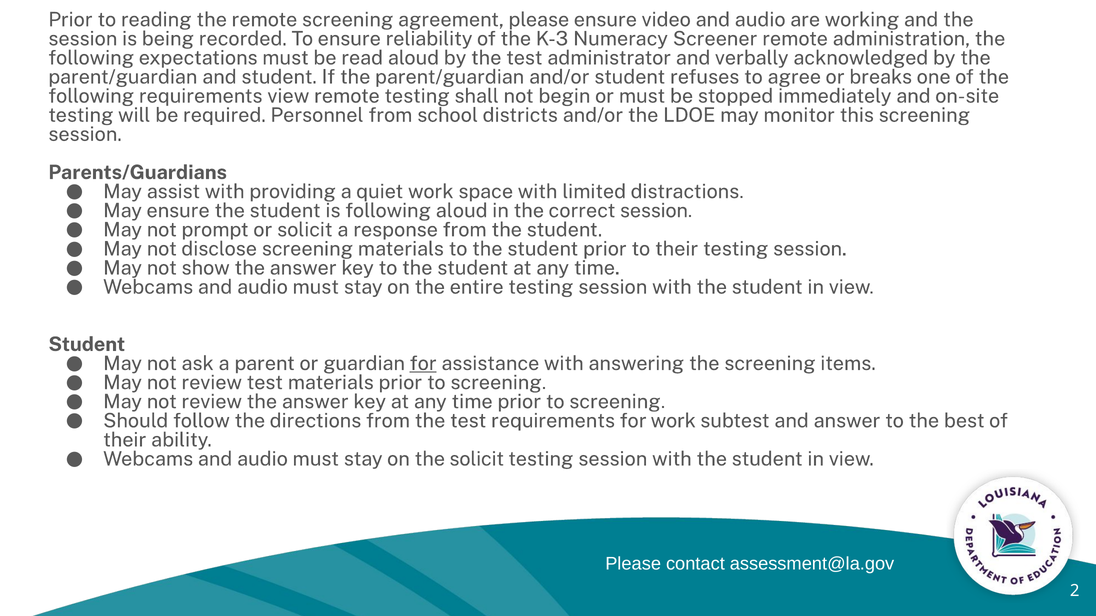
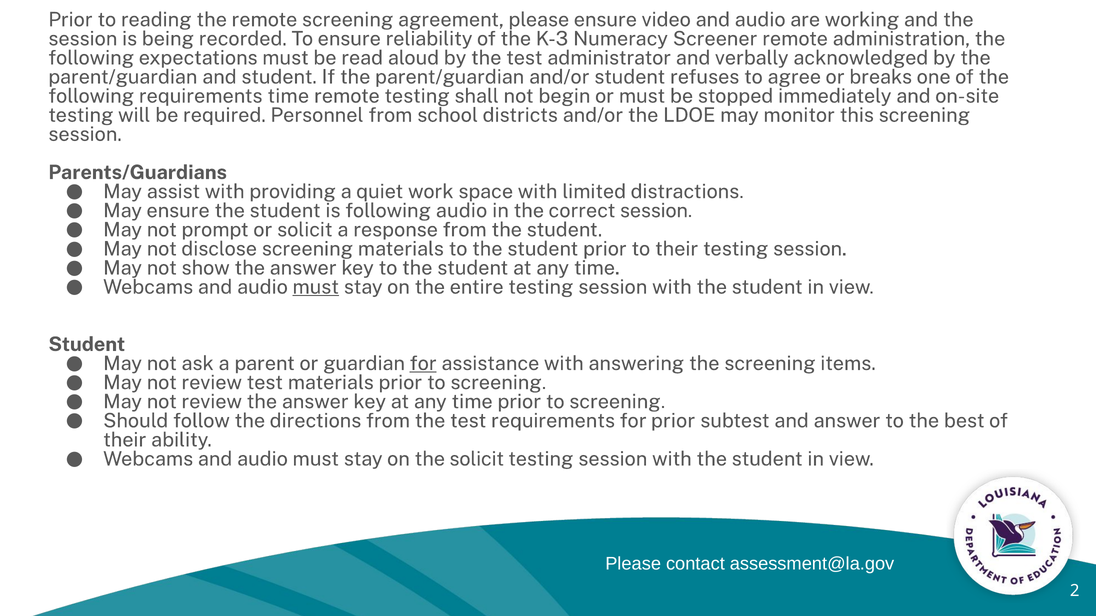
requirements view: view -> time
following aloud: aloud -> audio
must at (316, 287) underline: none -> present
for work: work -> prior
